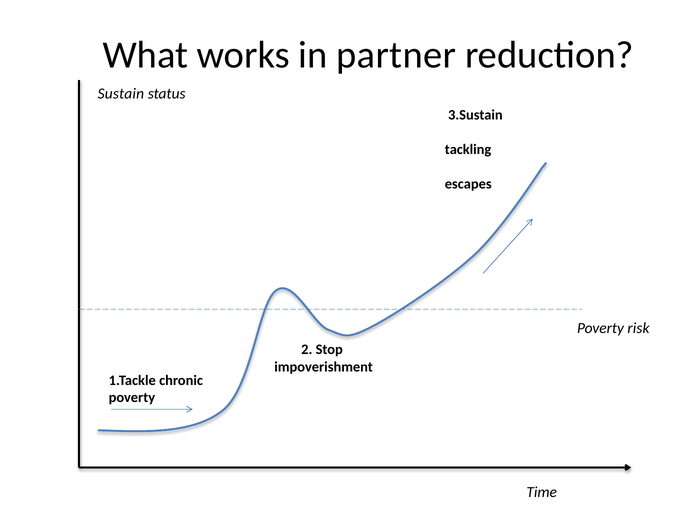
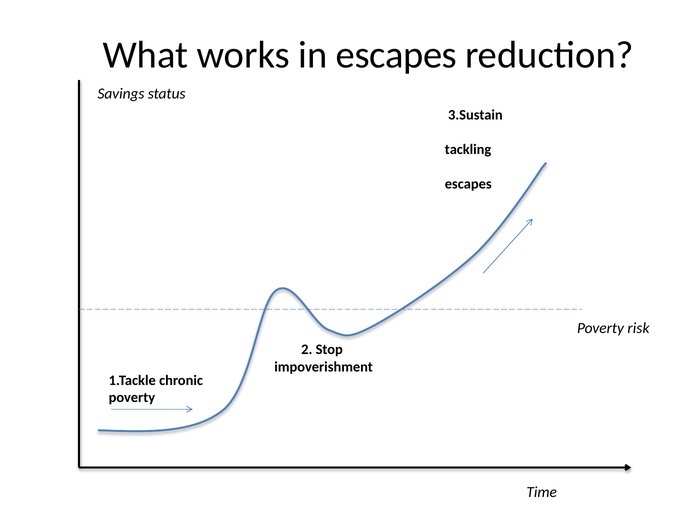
in partner: partner -> escapes
Sustain: Sustain -> Savings
